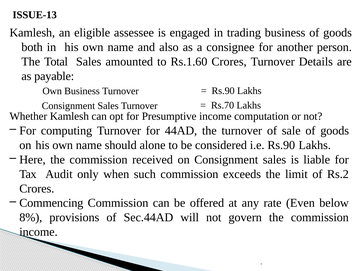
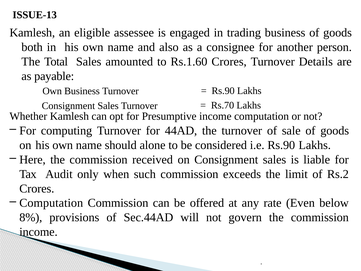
Commencing at (51, 203): Commencing -> Computation
